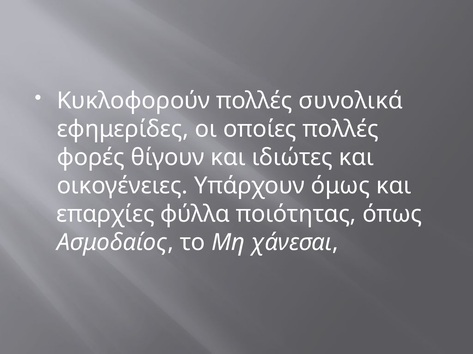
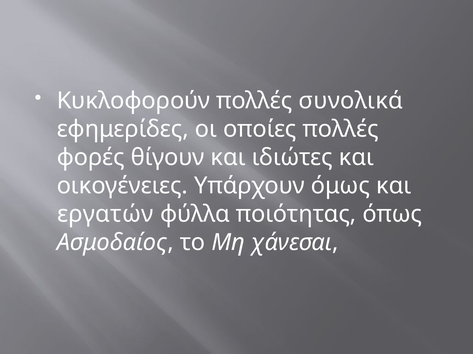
επαρχίες: επαρχίες -> εργατών
